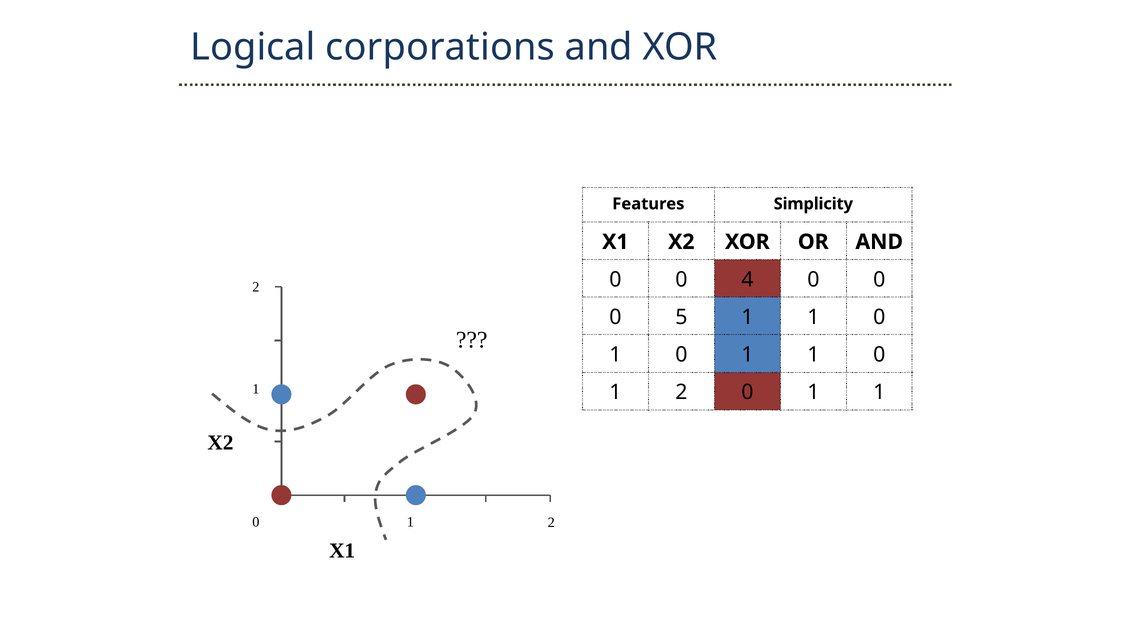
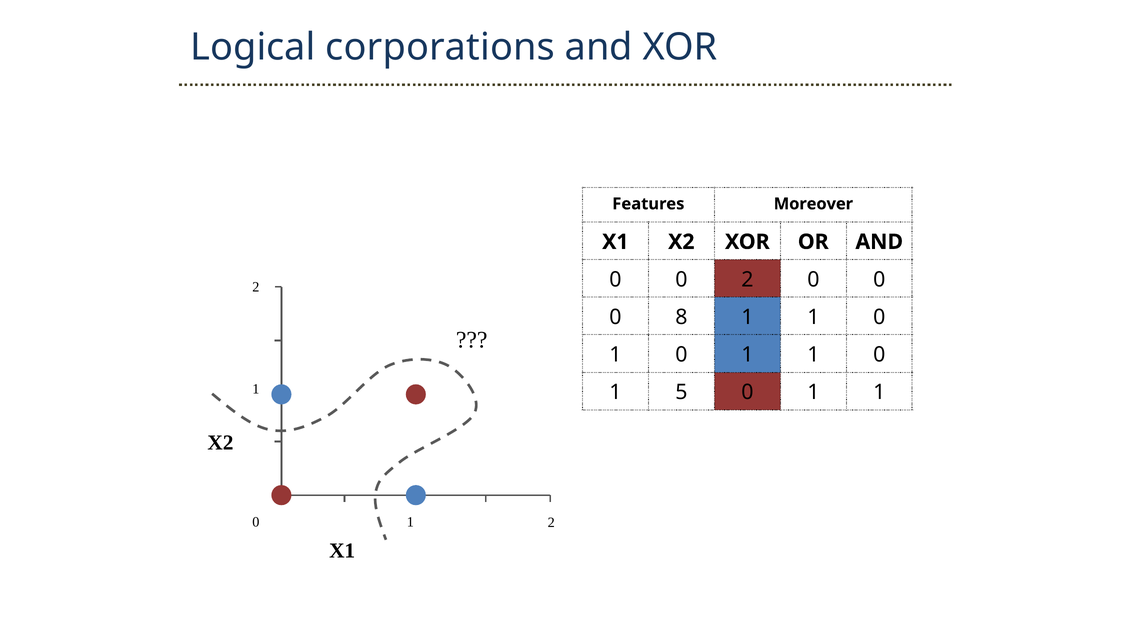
Simplicity: Simplicity -> Moreover
0 4: 4 -> 2
5: 5 -> 8
2 at (681, 392): 2 -> 5
